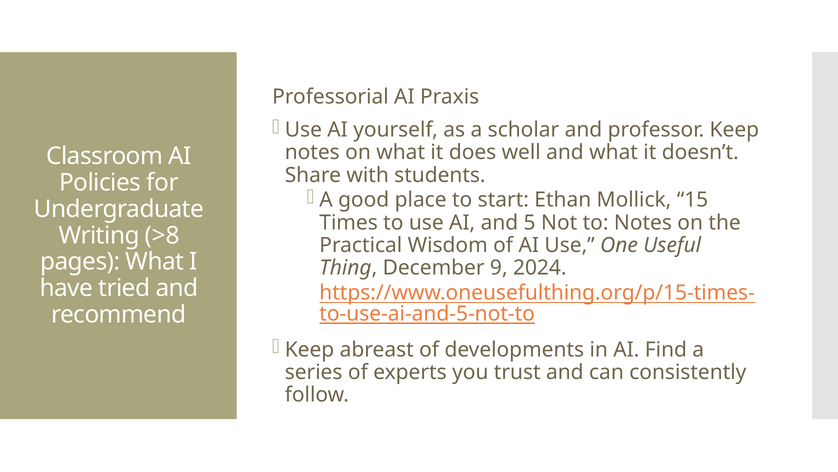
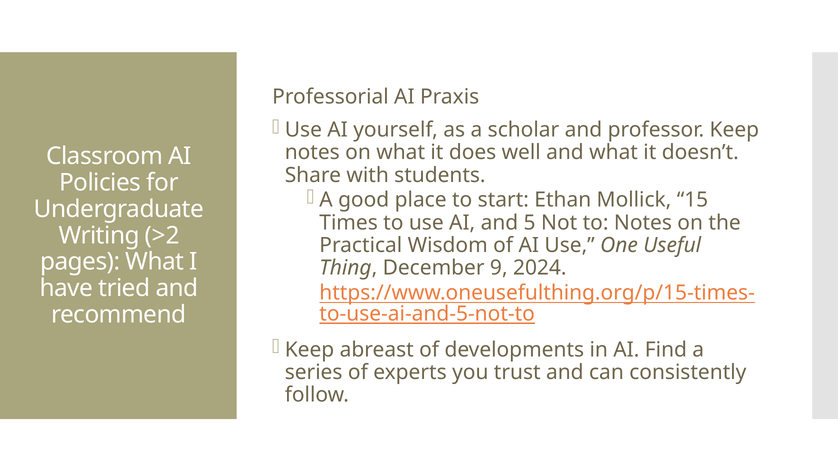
>8: >8 -> >2
